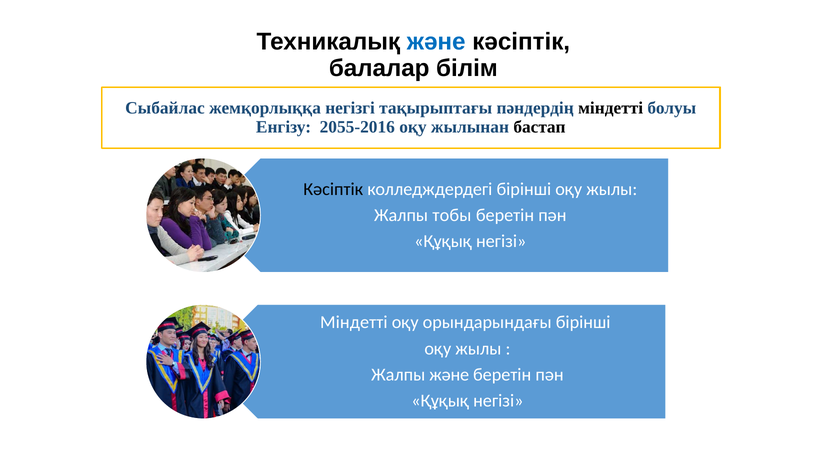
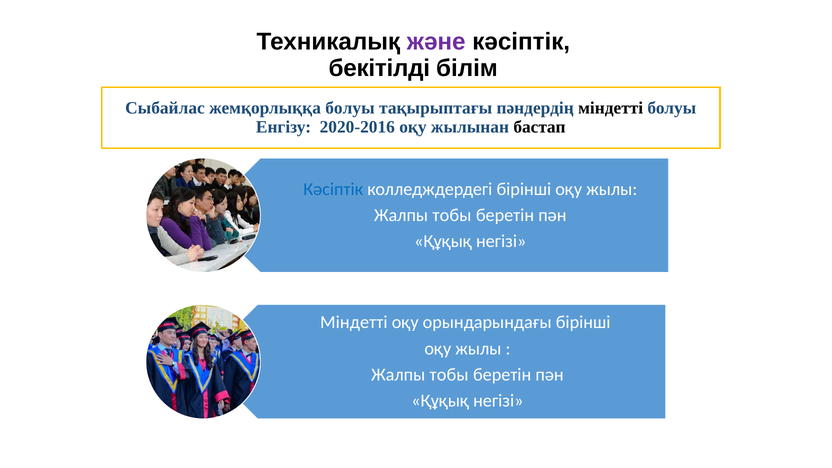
және at (436, 42) colour: blue -> purple
балалар: балалар -> бекітілді
жемқорлыққа негізгі: негізгі -> болуы
2055-2016: 2055-2016 -> 2020-2016
Кәсіптік at (333, 189) colour: black -> blue
және at (449, 375): және -> тобы
